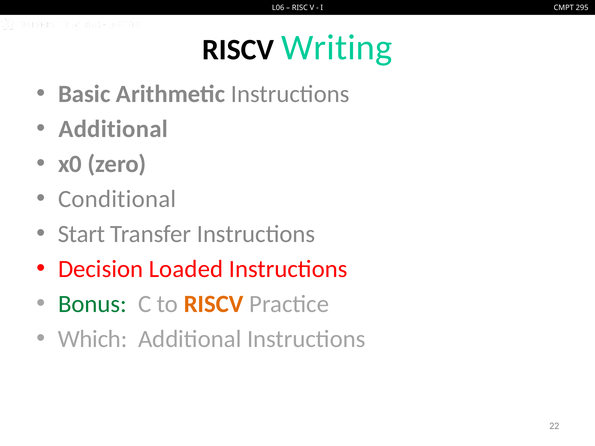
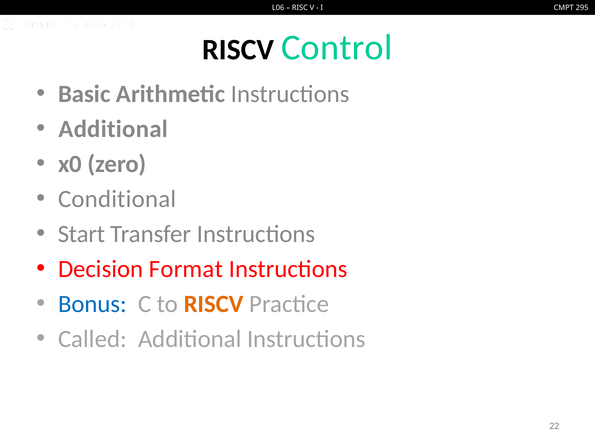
Writing: Writing -> Control
Loaded: Loaded -> Format
Bonus colour: green -> blue
Which: Which -> Called
